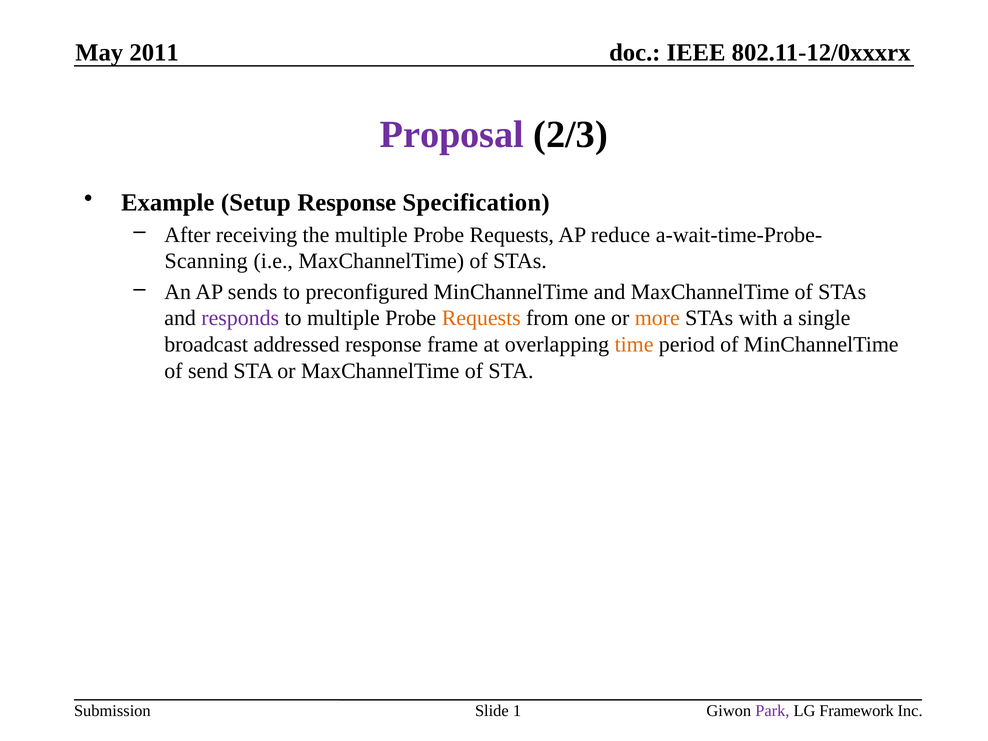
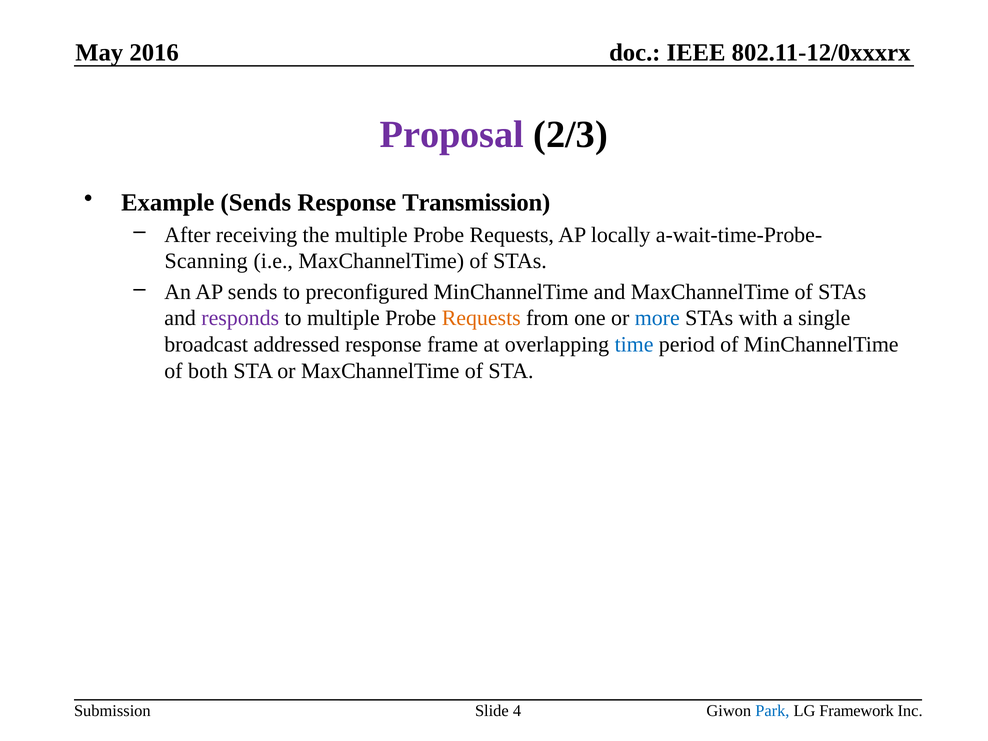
2011: 2011 -> 2016
Example Setup: Setup -> Sends
Specification: Specification -> Transmission
reduce: reduce -> locally
more colour: orange -> blue
time colour: orange -> blue
send: send -> both
1: 1 -> 4
Park colour: purple -> blue
